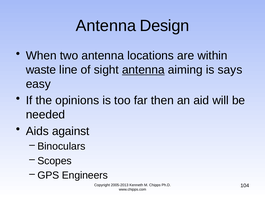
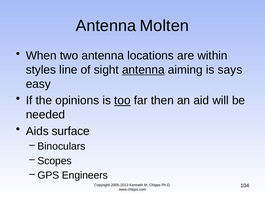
Design: Design -> Molten
waste: waste -> styles
too underline: none -> present
against: against -> surface
